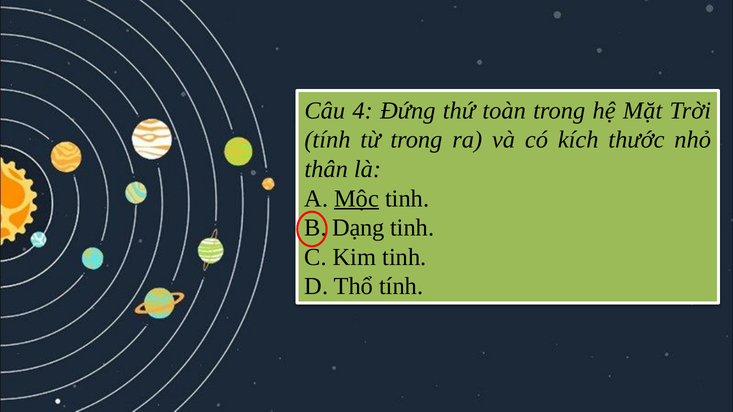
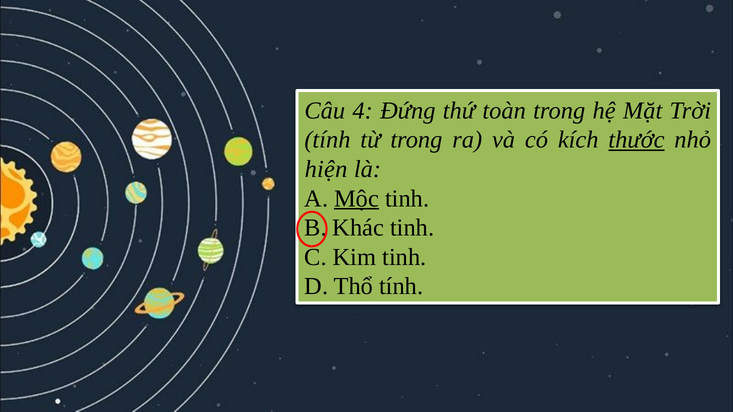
thước underline: none -> present
thân: thân -> hiện
Dạng: Dạng -> Khác
